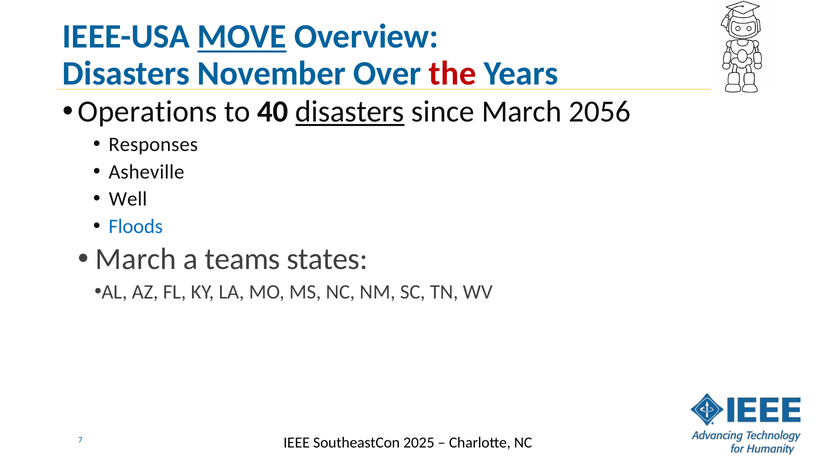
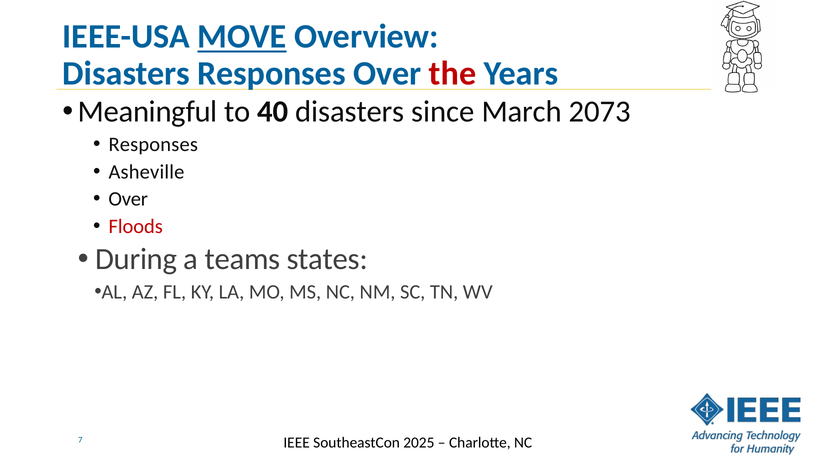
Disasters November: November -> Responses
Operations: Operations -> Meaningful
disasters at (350, 112) underline: present -> none
2056: 2056 -> 2073
Well at (128, 199): Well -> Over
Floods colour: blue -> red
March at (136, 259): March -> During
